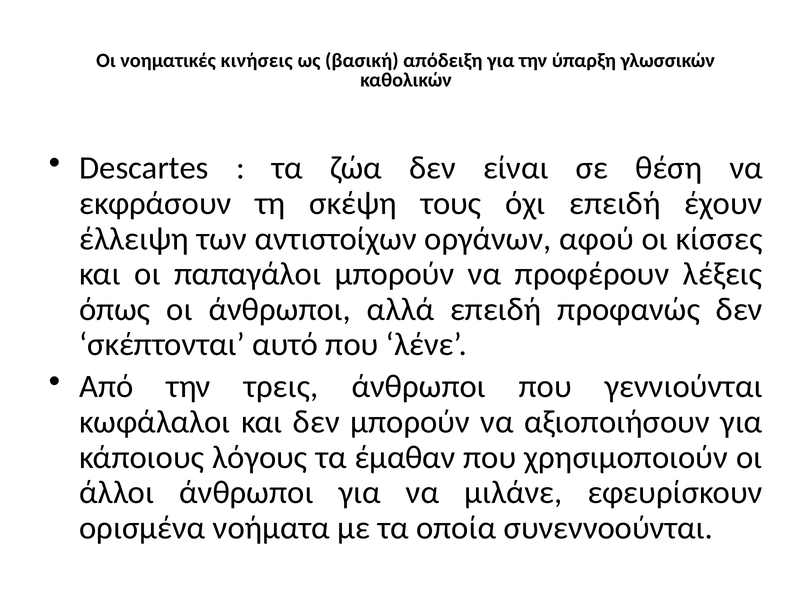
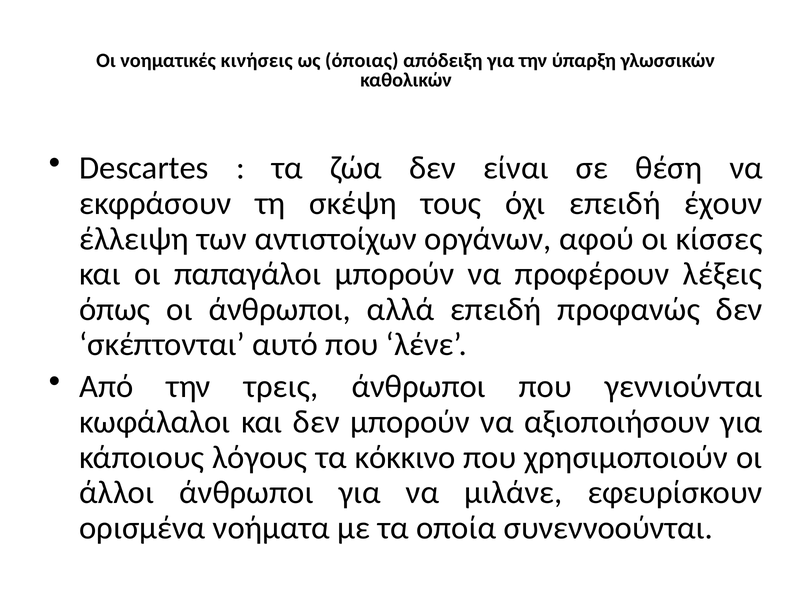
βασική: βασική -> όποιας
έμαθαν: έμαθαν -> κόκκινο
